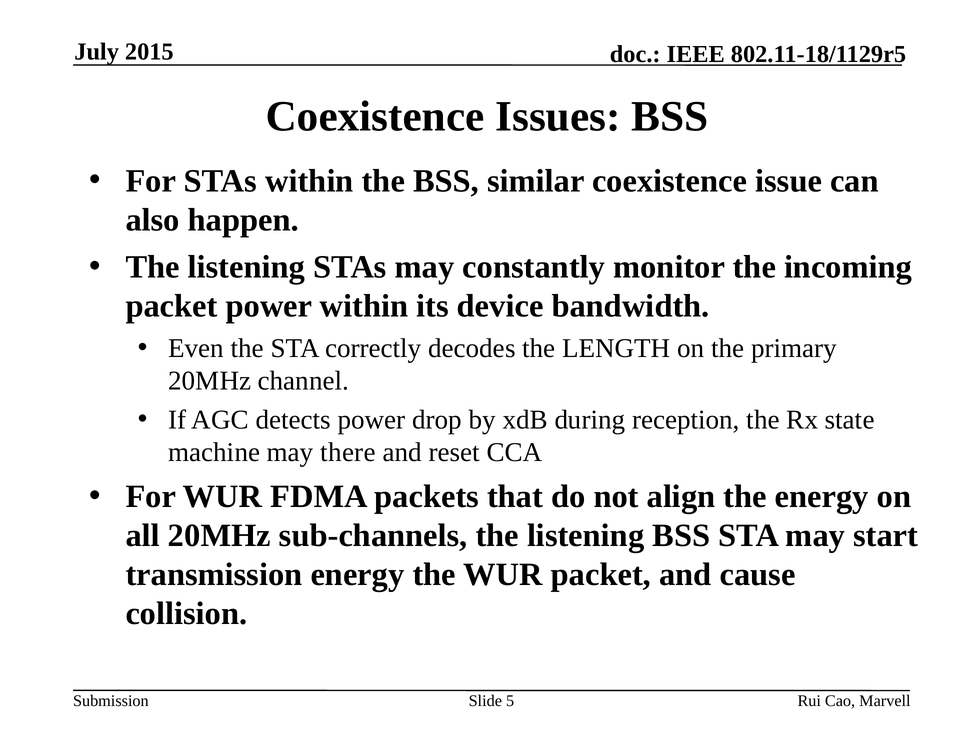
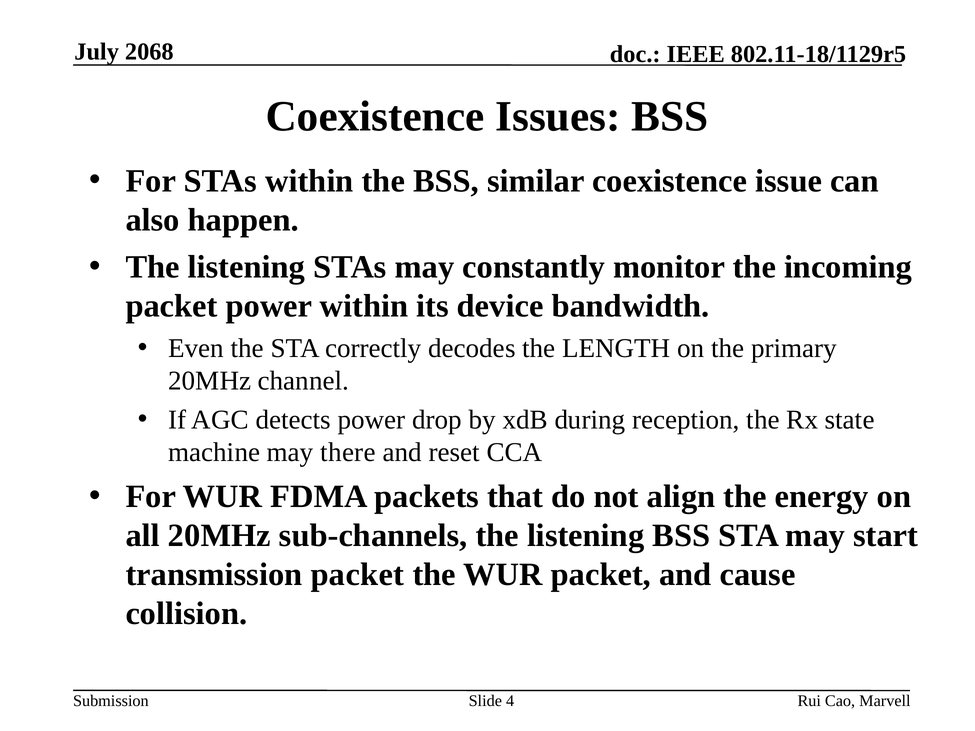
2015: 2015 -> 2068
transmission energy: energy -> packet
5: 5 -> 4
